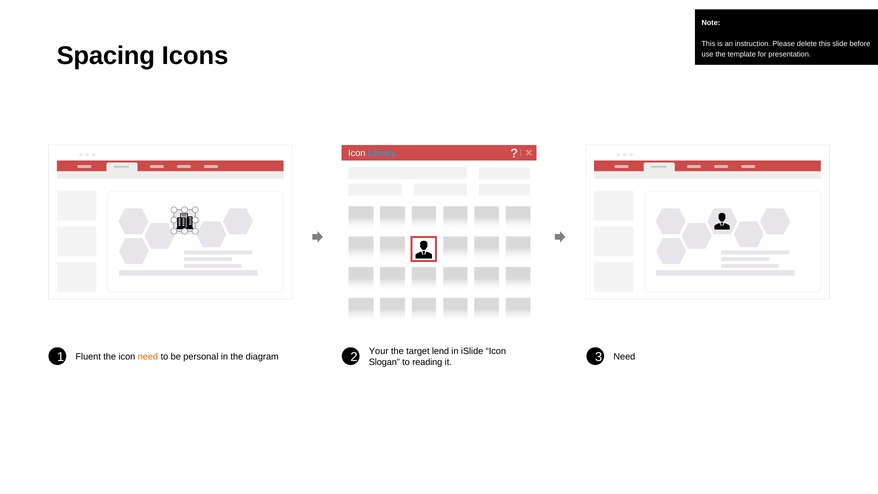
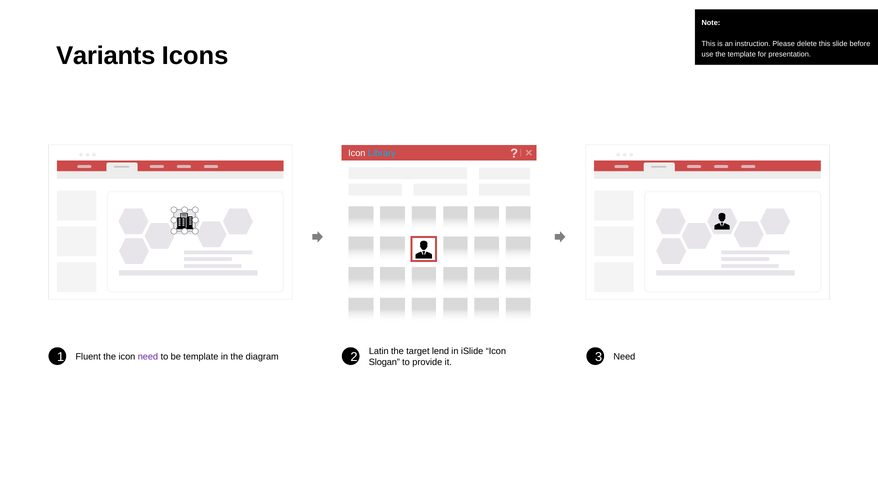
Spacing: Spacing -> Variants
Your: Your -> Latin
need at (148, 357) colour: orange -> purple
be personal: personal -> template
reading: reading -> provide
